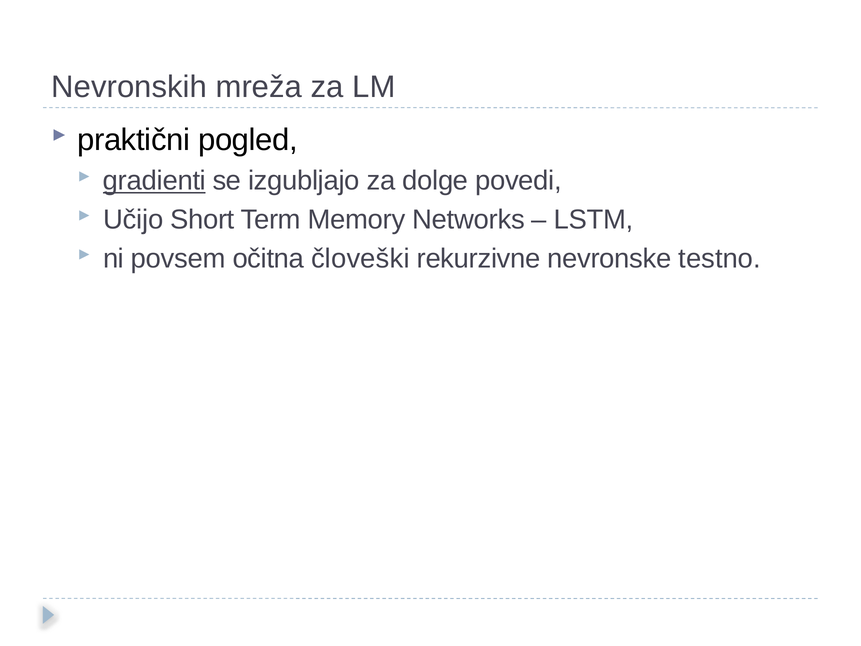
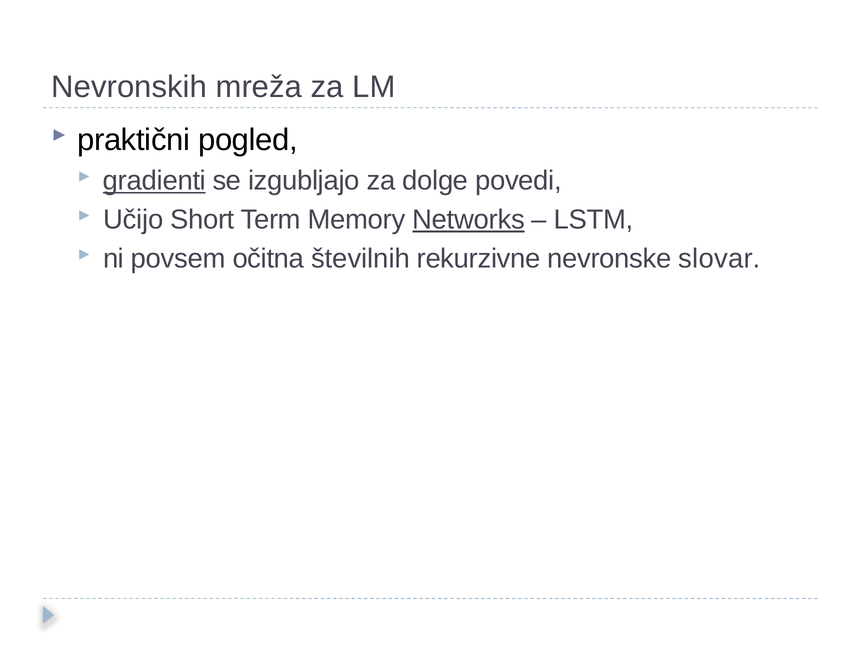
Networks underline: none -> present
človeški: človeški -> številnih
testno: testno -> slovar
